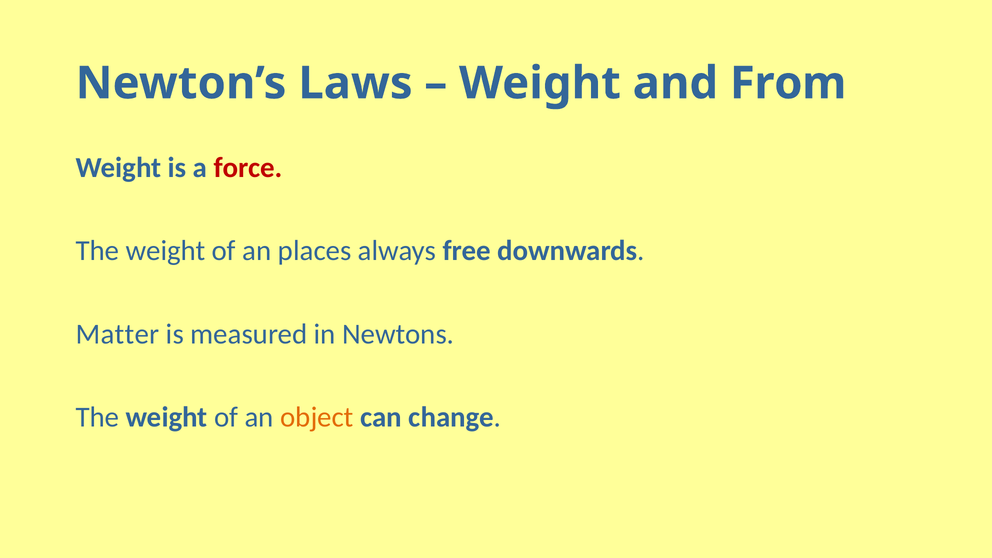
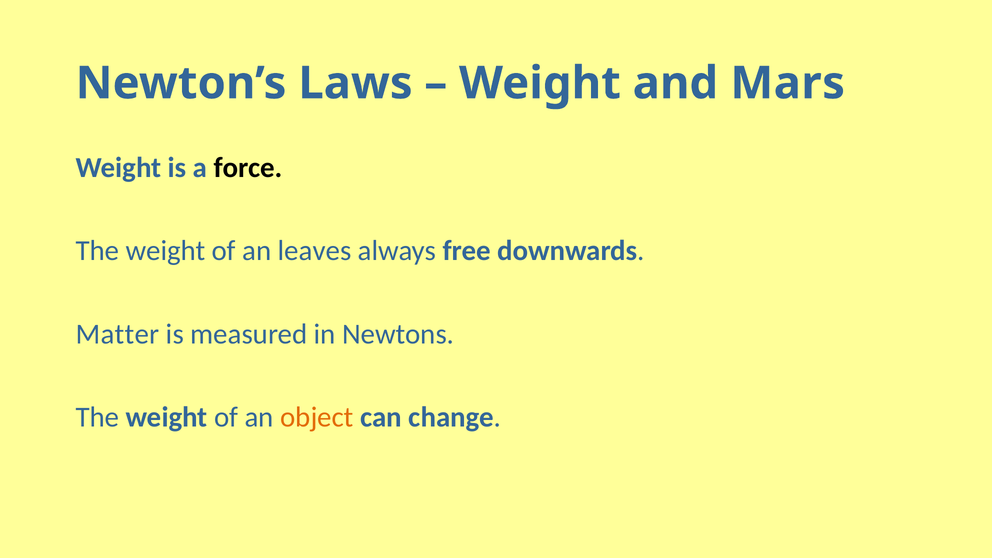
From: From -> Mars
force colour: red -> black
places: places -> leaves
